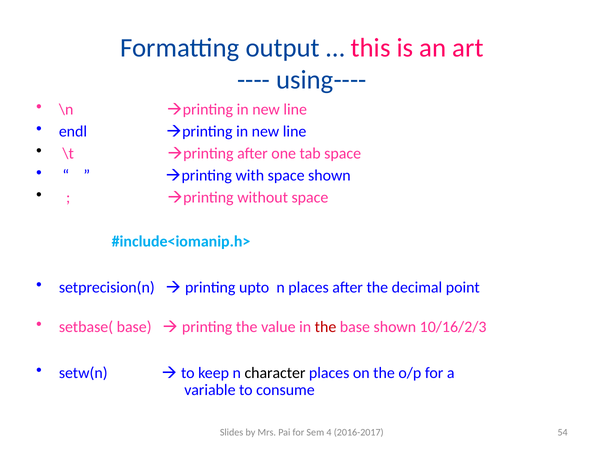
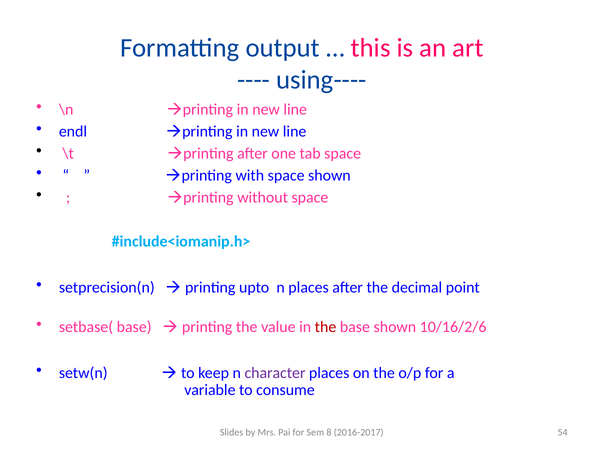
10/16/2/3: 10/16/2/3 -> 10/16/2/6
character colour: black -> purple
4: 4 -> 8
